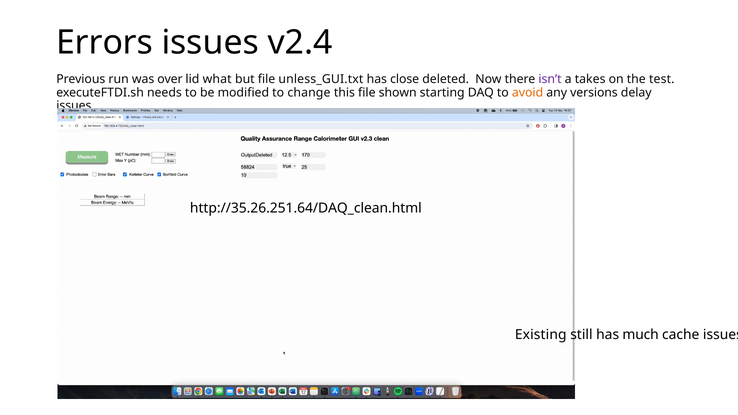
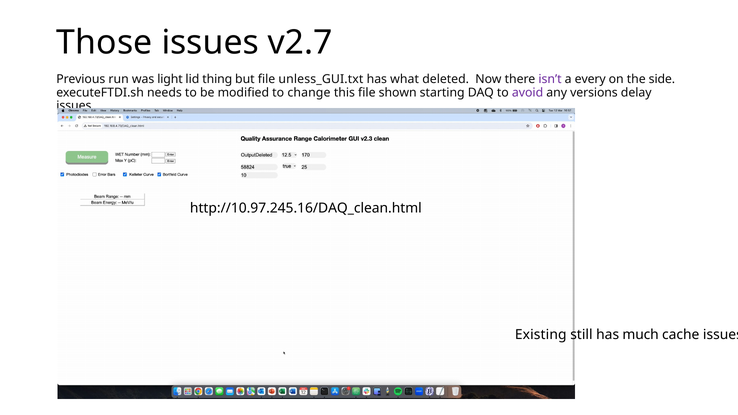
Errors: Errors -> Those
v2.4: v2.4 -> v2.7
over: over -> light
what: what -> thing
close: close -> what
takes: takes -> every
test: test -> side
avoid colour: orange -> purple
http://35.26.251.64/DAQ_clean.html: http://35.26.251.64/DAQ_clean.html -> http://10.97.245.16/DAQ_clean.html
